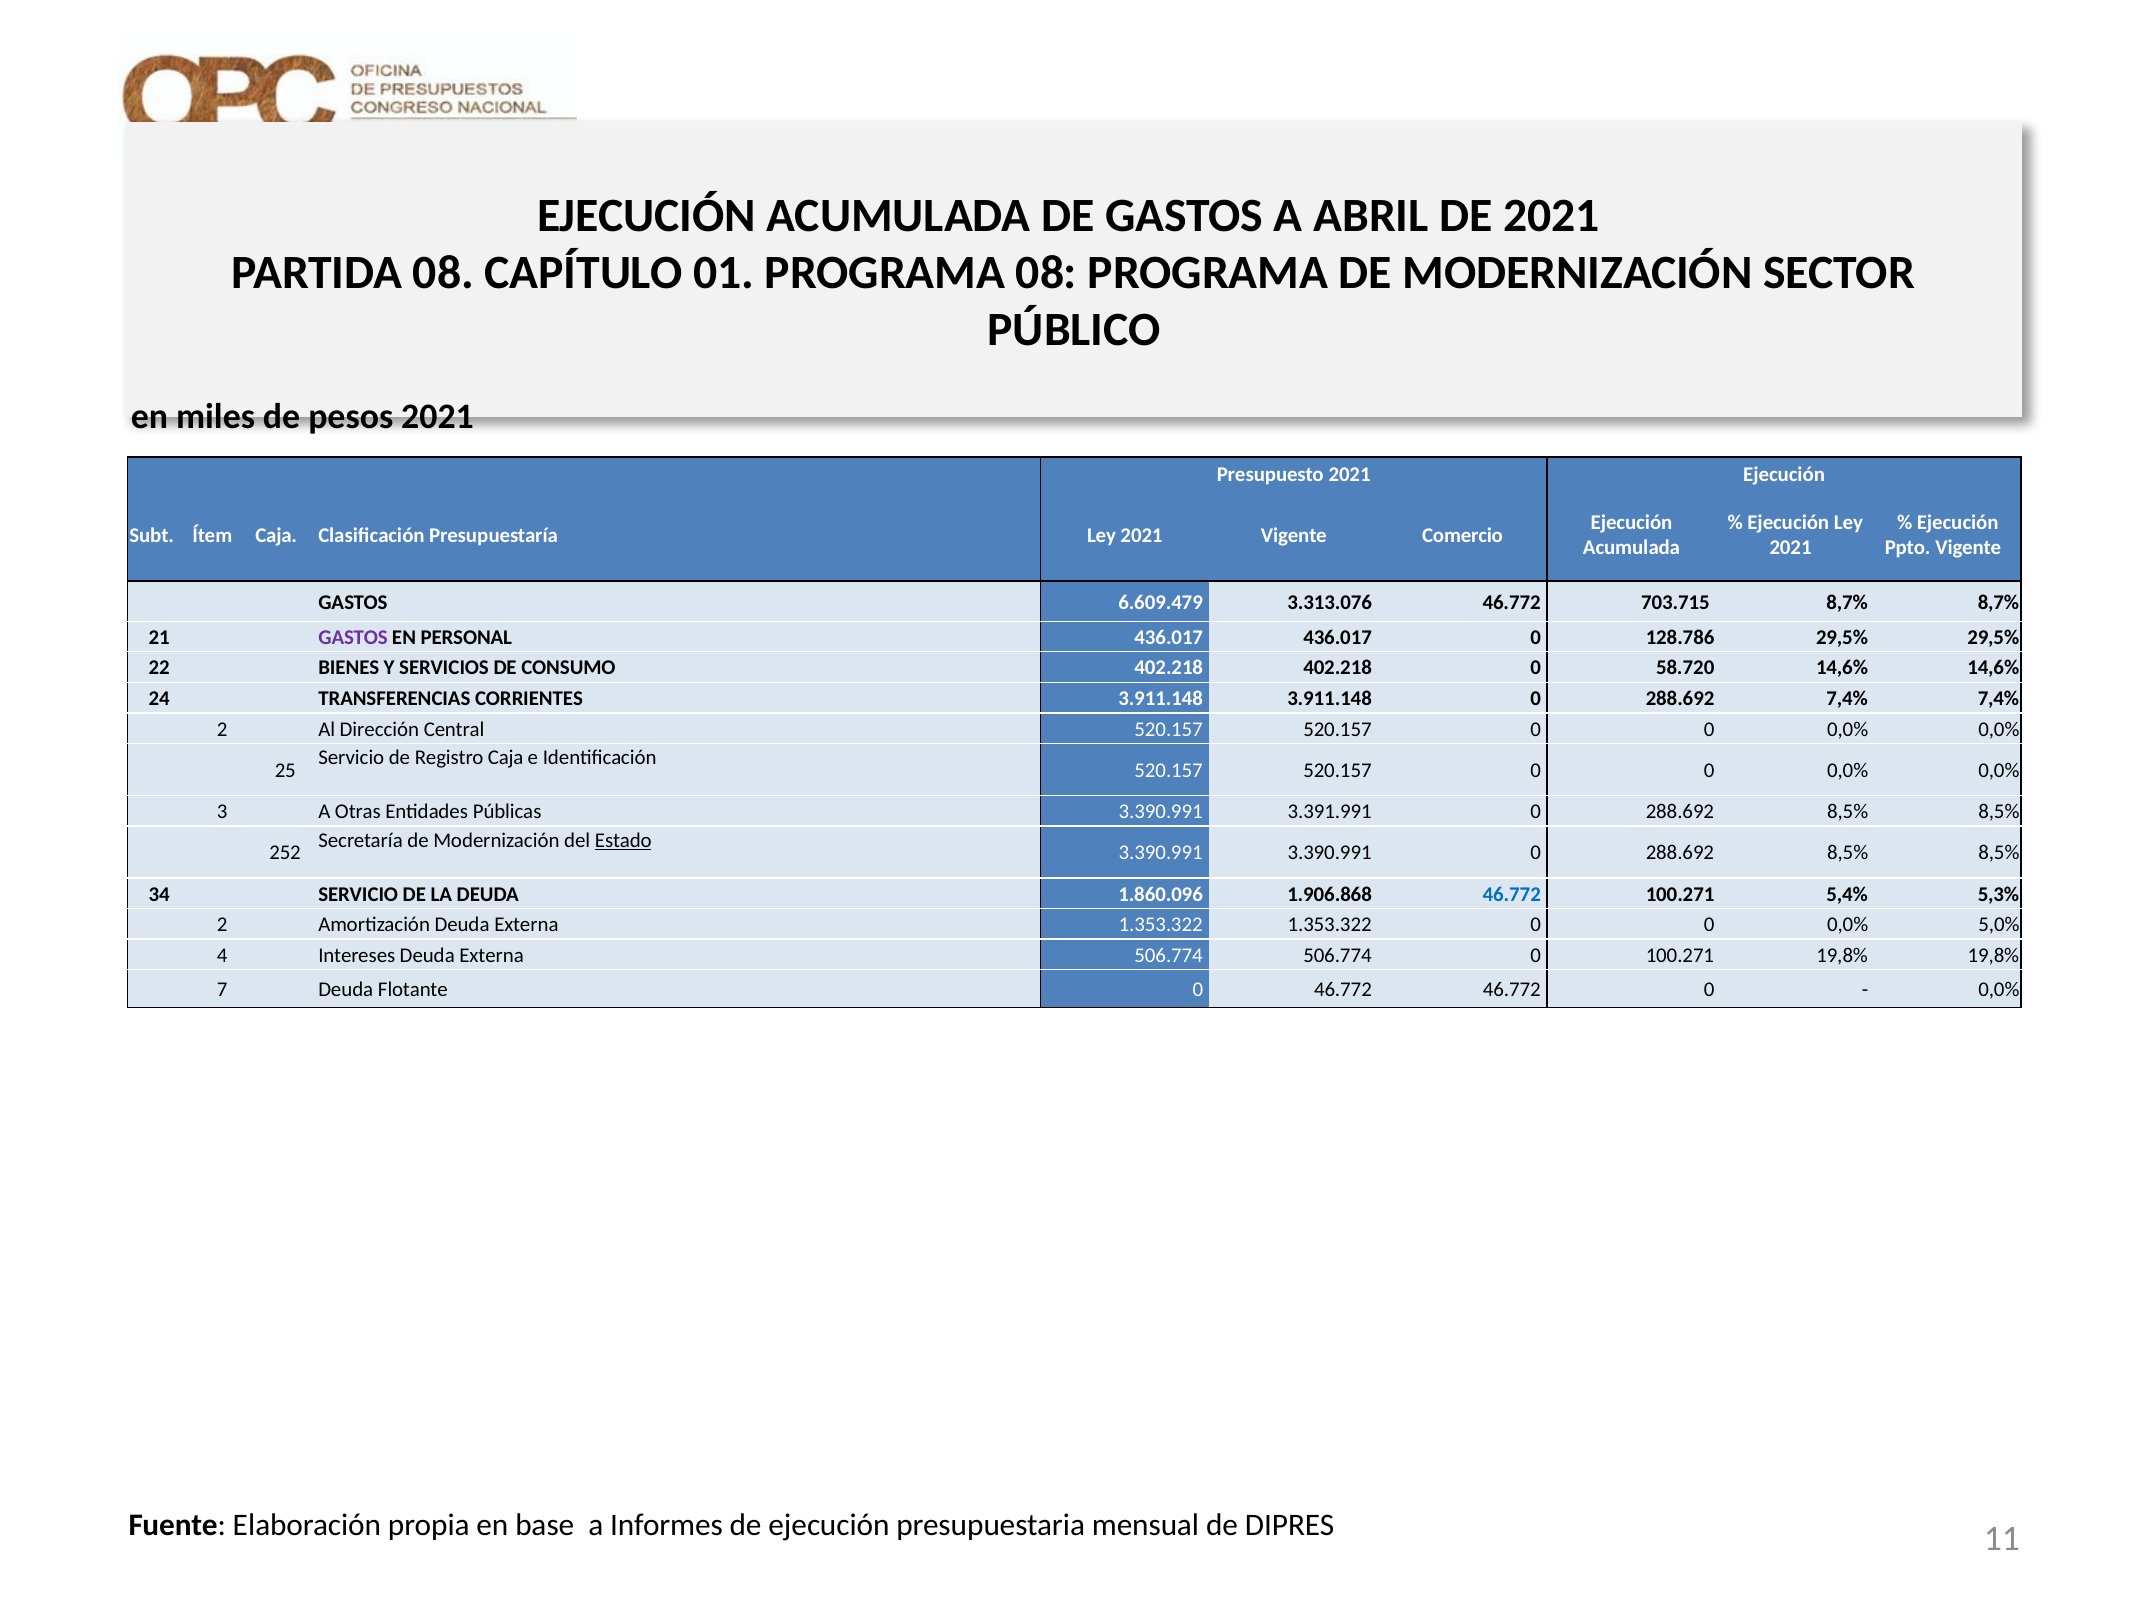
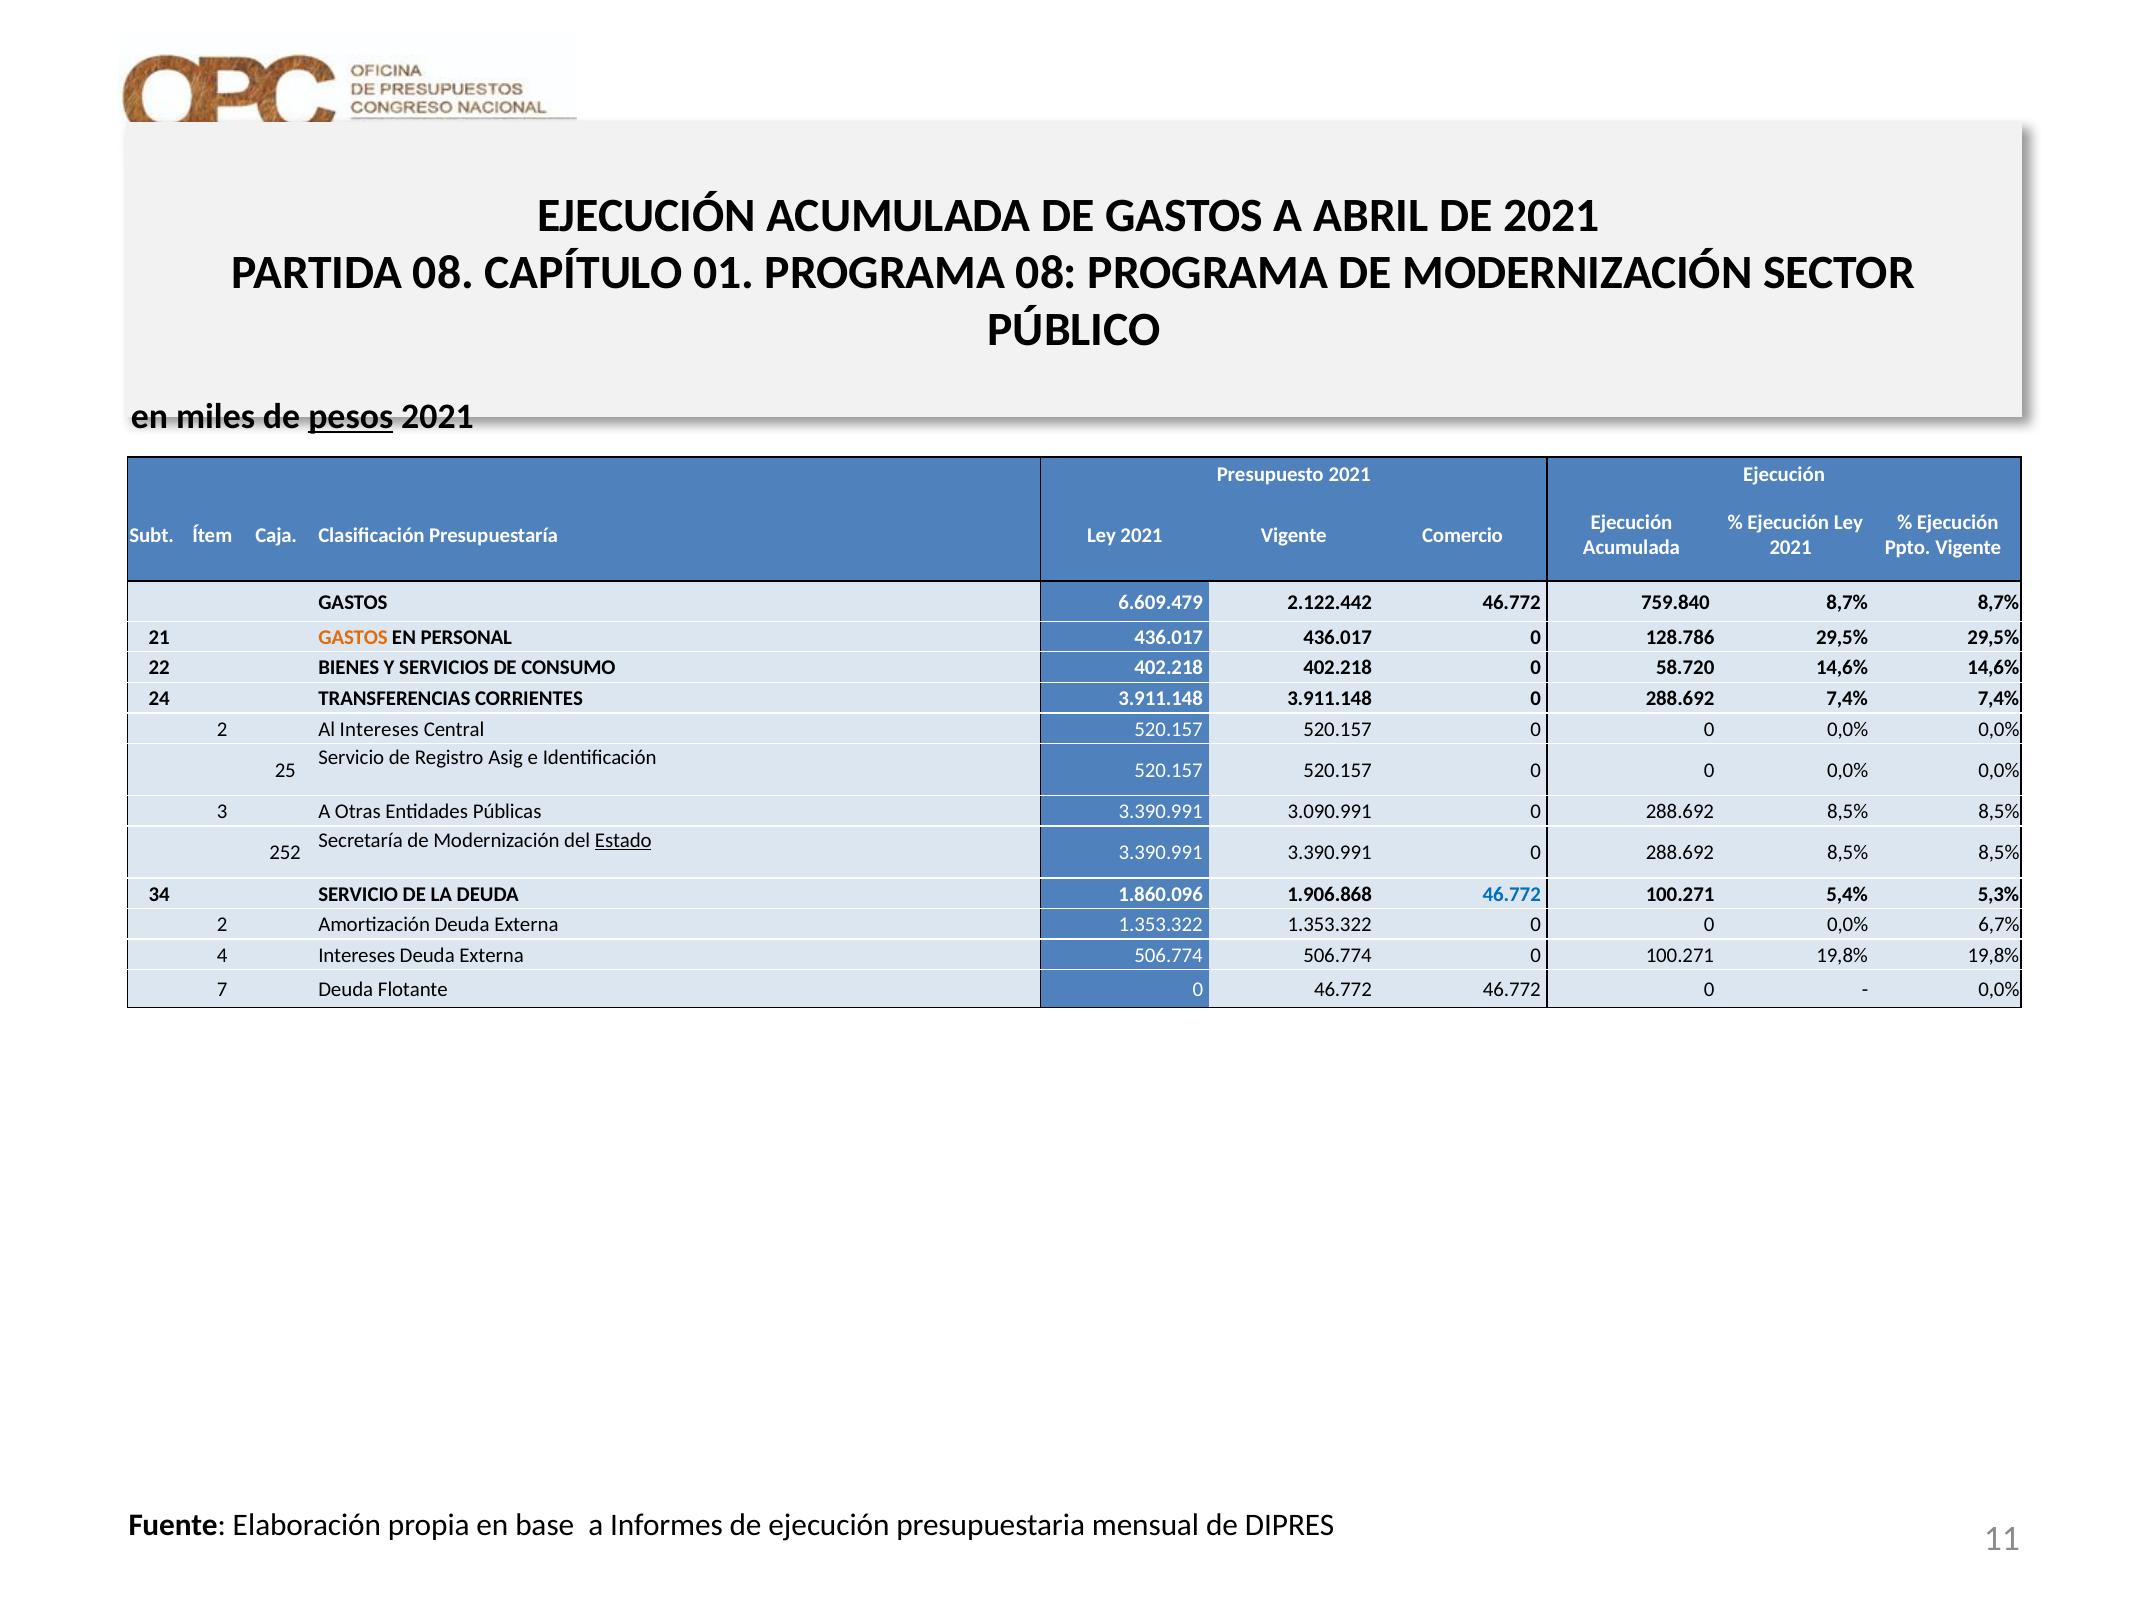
pesos underline: none -> present
3.313.076: 3.313.076 -> 2.122.442
703.715: 703.715 -> 759.840
GASTOS at (353, 637) colour: purple -> orange
Al Dirección: Dirección -> Intereses
Registro Caja: Caja -> Asig
3.391.991: 3.391.991 -> 3.090.991
5,0%: 5,0% -> 6,7%
